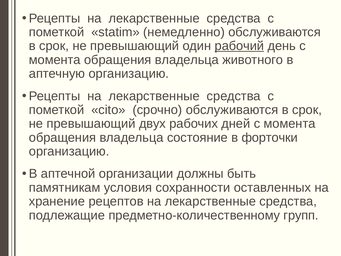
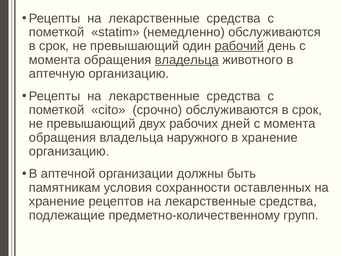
владельца at (187, 60) underline: none -> present
состояние: состояние -> наружного
в форточки: форточки -> хранение
